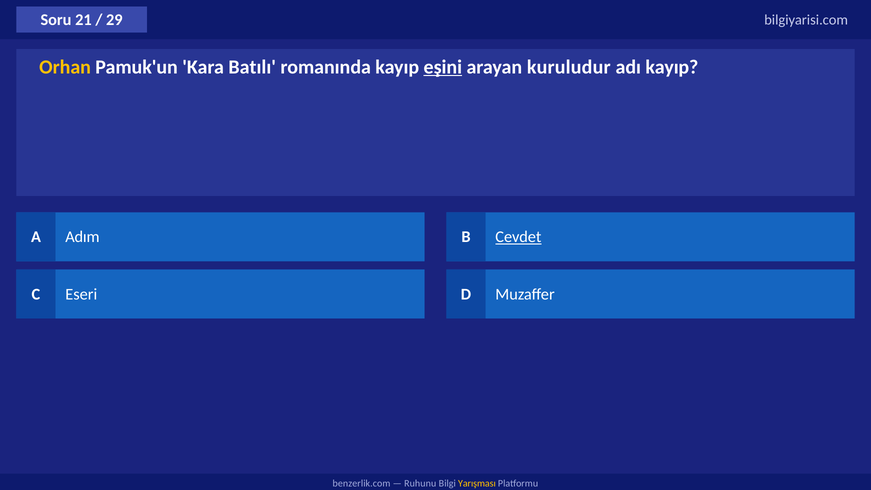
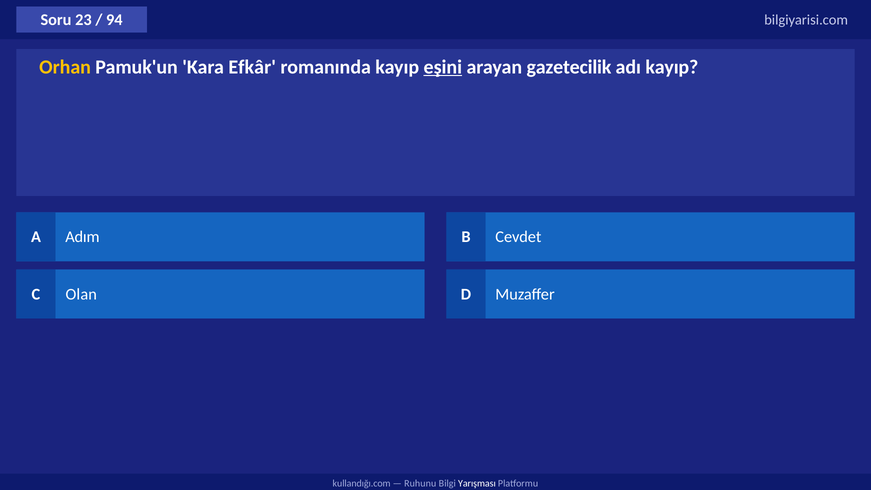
21: 21 -> 23
29: 29 -> 94
Batılı: Batılı -> Efkâr
kuruludur: kuruludur -> gazetecilik
Cevdet underline: present -> none
Eseri: Eseri -> Olan
benzerlik.com: benzerlik.com -> kullandığı.com
Yarışması colour: yellow -> white
